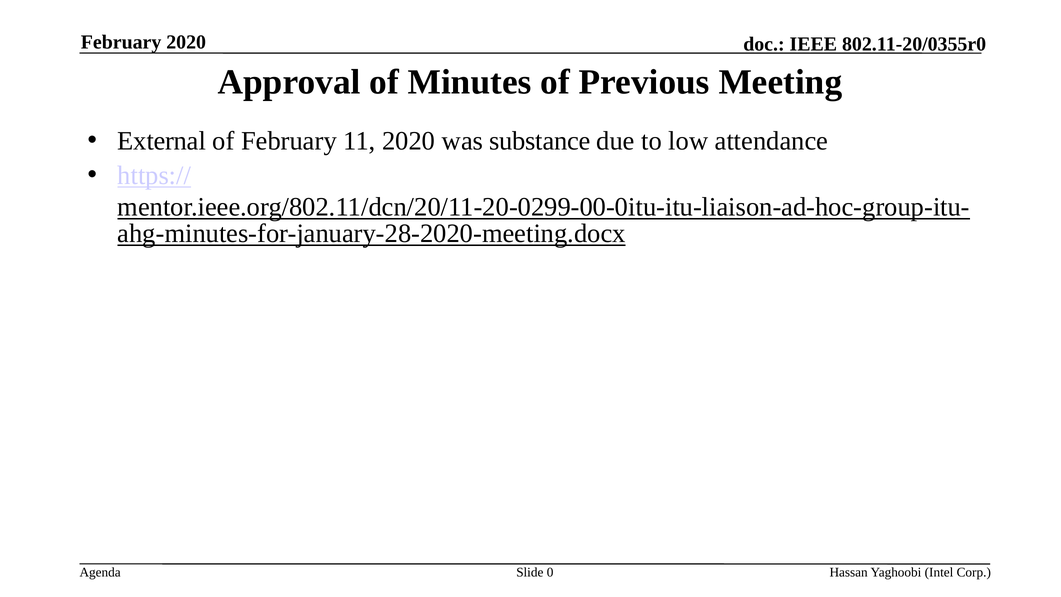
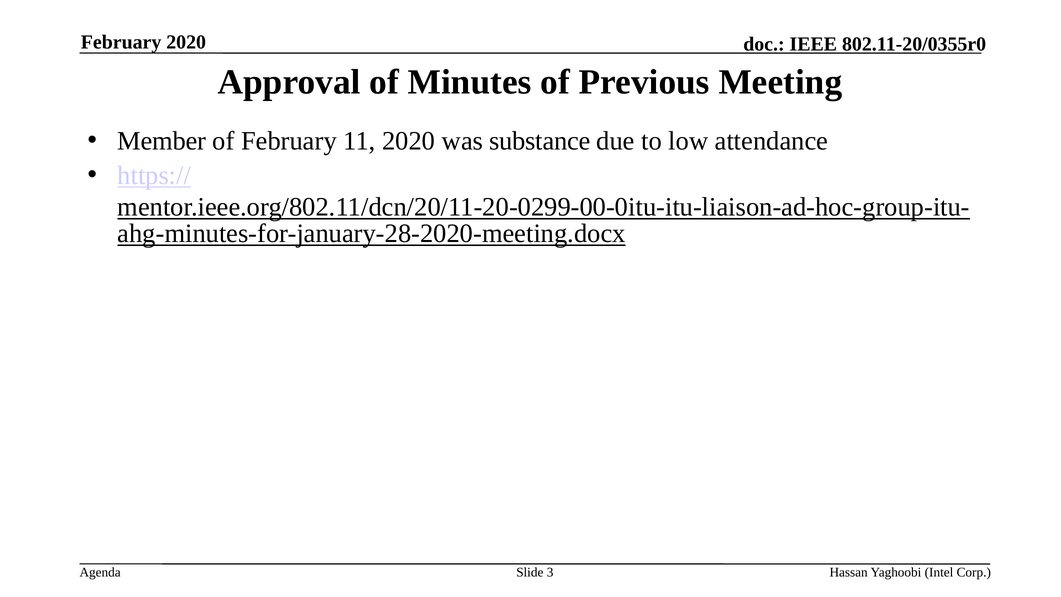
External: External -> Member
0: 0 -> 3
